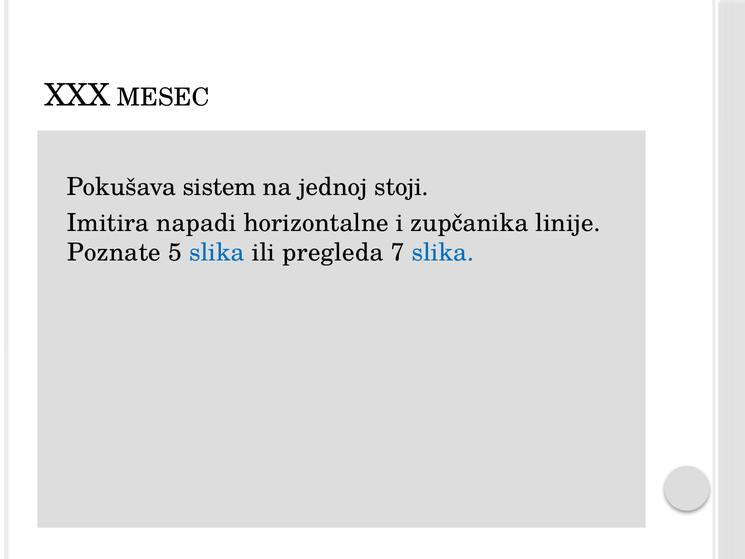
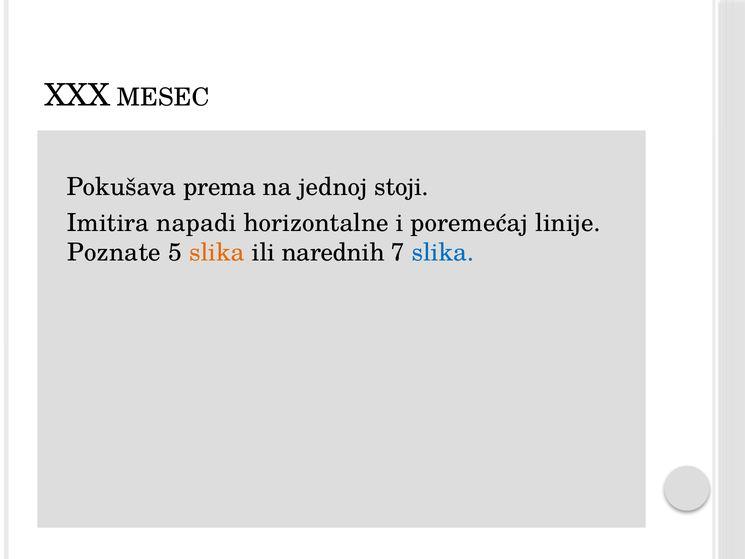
sistem: sistem -> prema
zupčanika: zupčanika -> poremećaj
slika at (217, 253) colour: blue -> orange
pregleda: pregleda -> narednih
